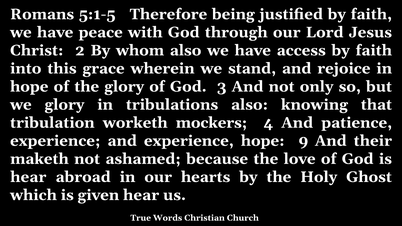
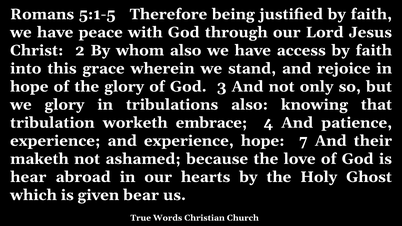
mockers: mockers -> embrace
9: 9 -> 7
given hear: hear -> bear
